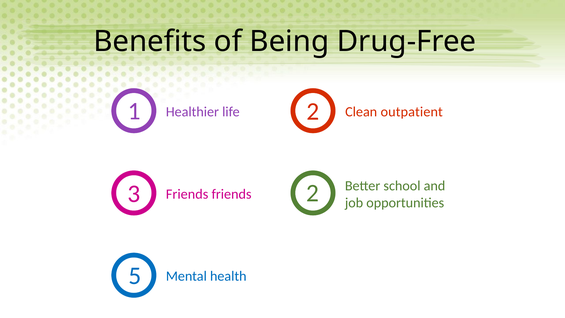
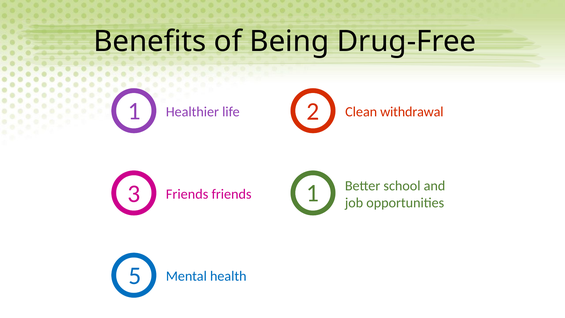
outpatient: outpatient -> withdrawal
friends 2: 2 -> 1
